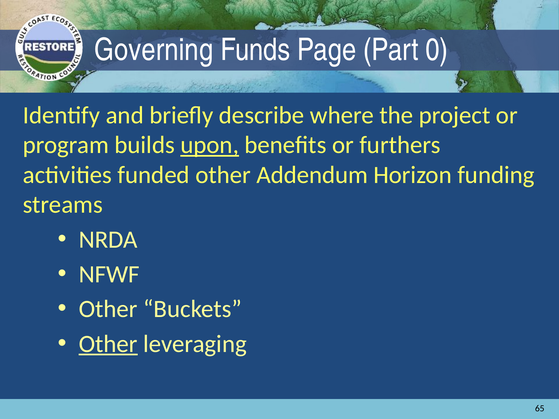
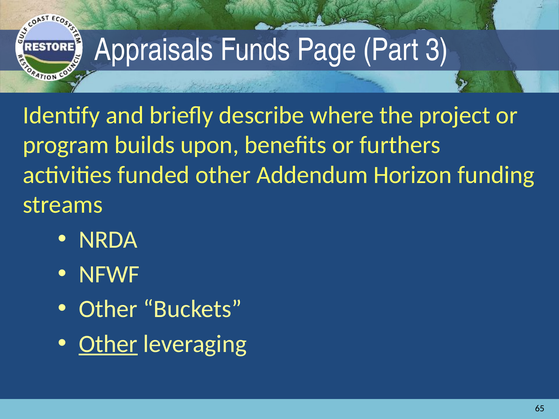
Governing: Governing -> Appraisals
0: 0 -> 3
upon underline: present -> none
